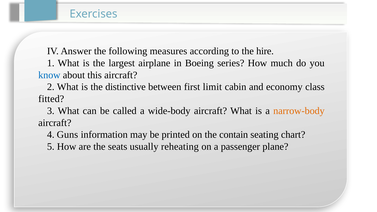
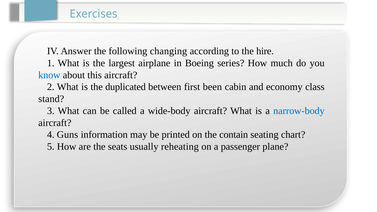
measures: measures -> changing
distinctive: distinctive -> duplicated
limit: limit -> been
fitted: fitted -> stand
narrow-body colour: orange -> blue
